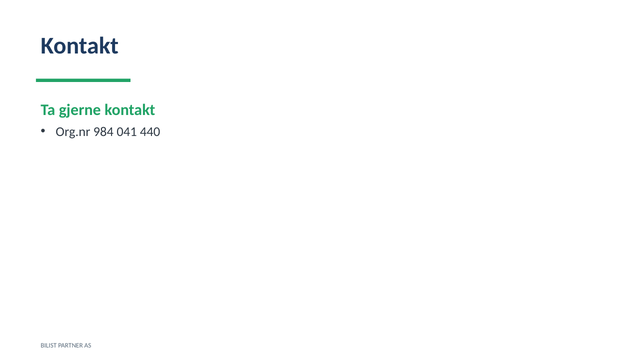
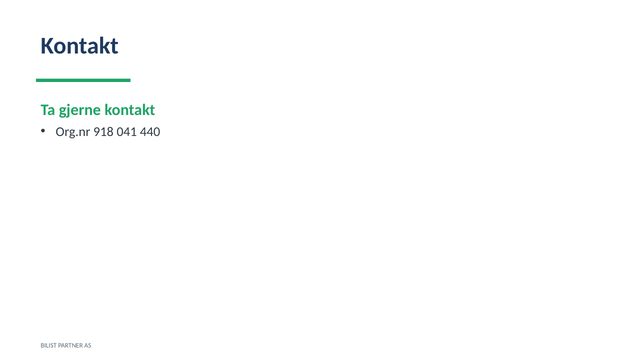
984: 984 -> 918
